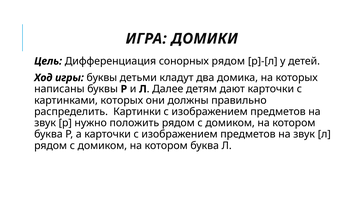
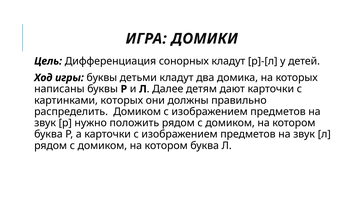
сонорных рядом: рядом -> кладут
распределить Картинки: Картинки -> Домиком
